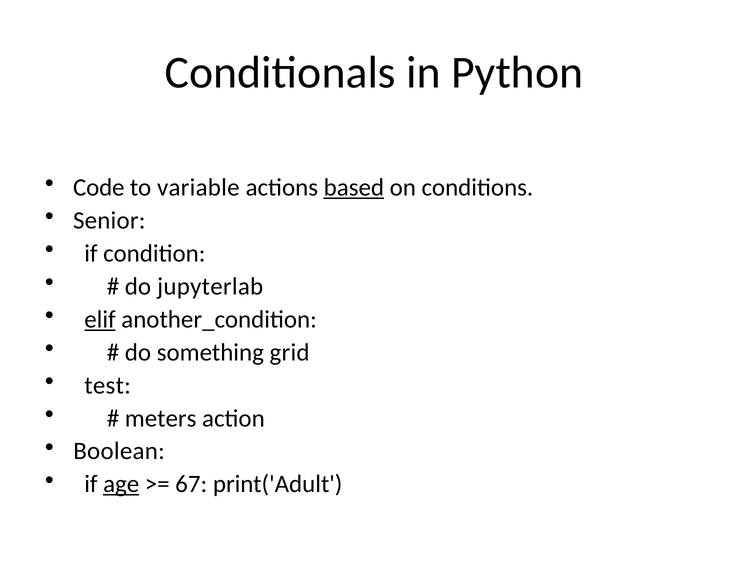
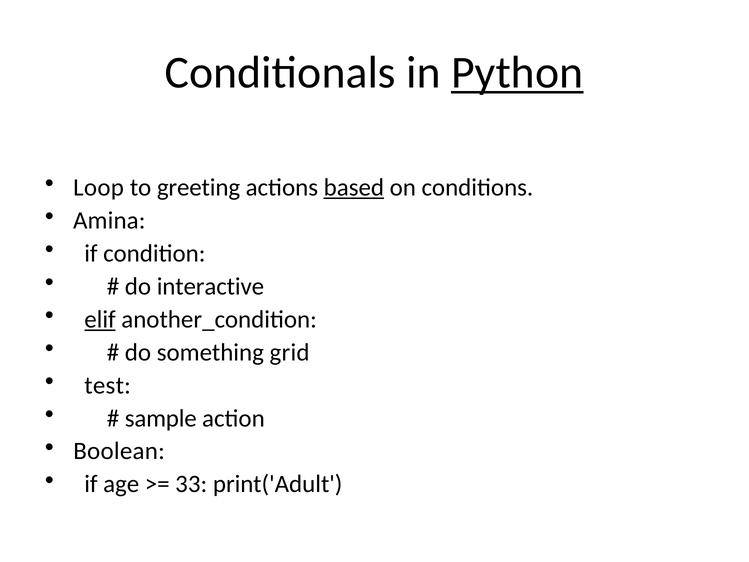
Python underline: none -> present
Code: Code -> Loop
variable: variable -> greeting
Senior: Senior -> Amina
jupyterlab: jupyterlab -> interactive
meters: meters -> sample
age underline: present -> none
67: 67 -> 33
